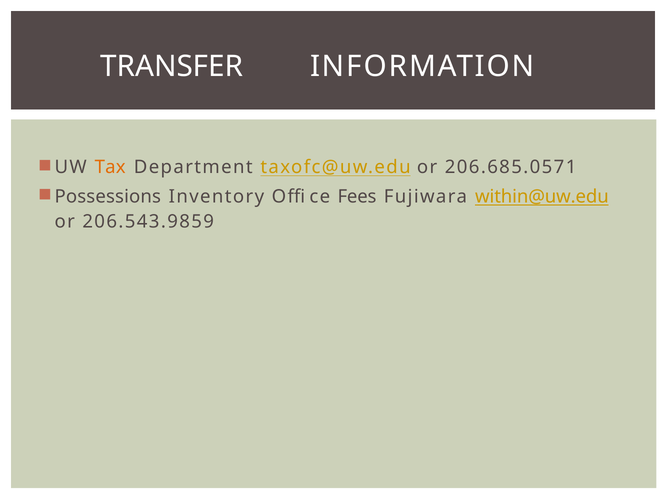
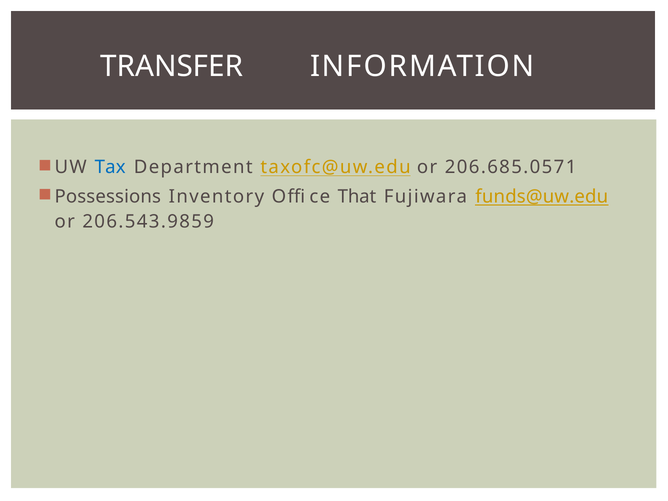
Tax colour: orange -> blue
Fees: Fees -> That
within@uw.edu: within@uw.edu -> funds@uw.edu
